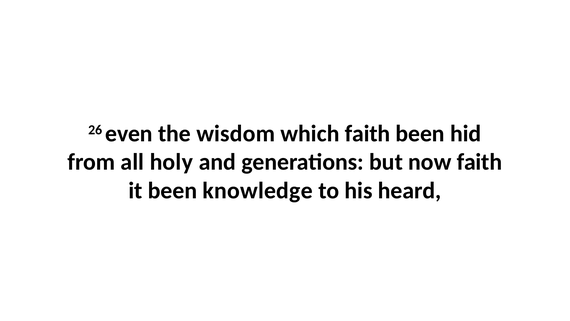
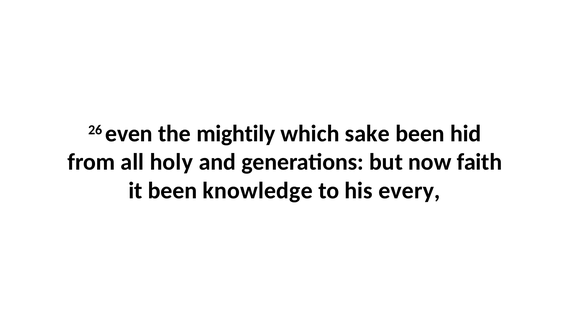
wisdom: wisdom -> mightily
which faith: faith -> sake
heard: heard -> every
